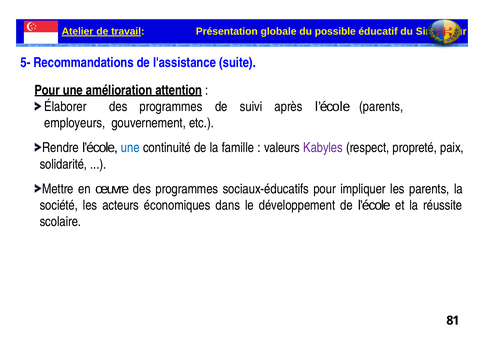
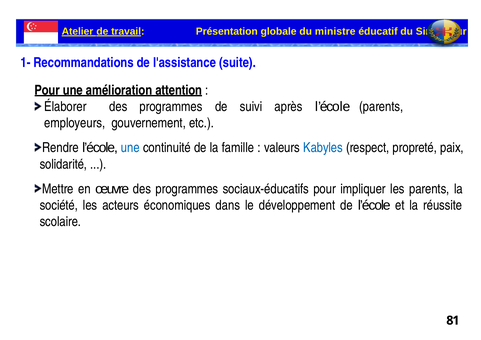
possible: possible -> ministre
5-: 5- -> 1-
Kabyles colour: purple -> blue
